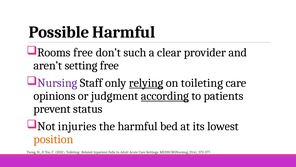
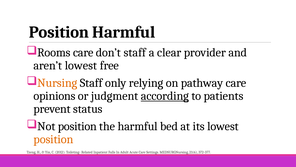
Possible at (59, 32): Possible -> Position
Rooms free: free -> care
don’t such: such -> staff
aren’t setting: setting -> lowest
Nursing colour: purple -> orange
relying underline: present -> none
toileting: toileting -> pathway
Not injuries: injuries -> position
